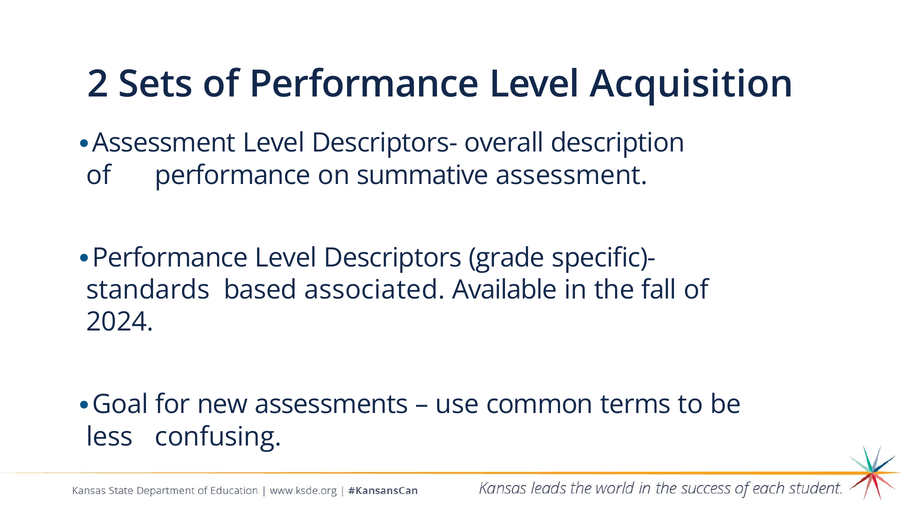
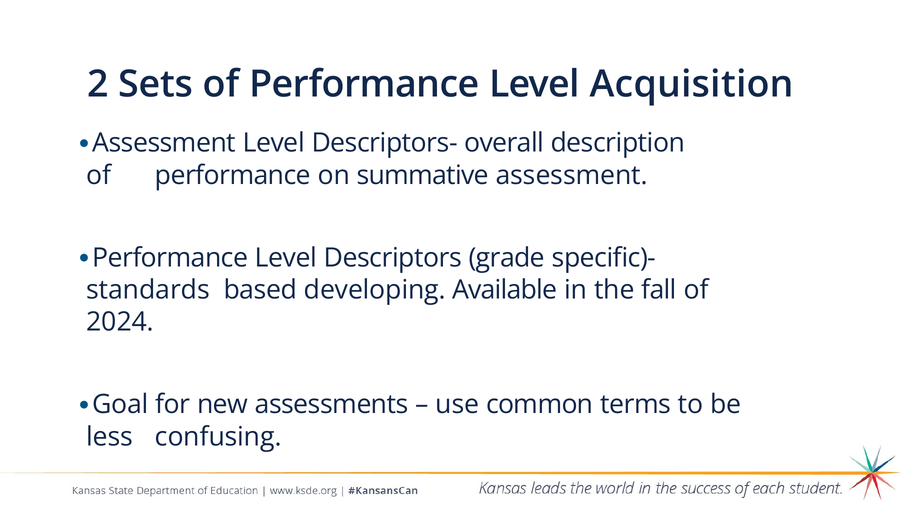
associated: associated -> developing
